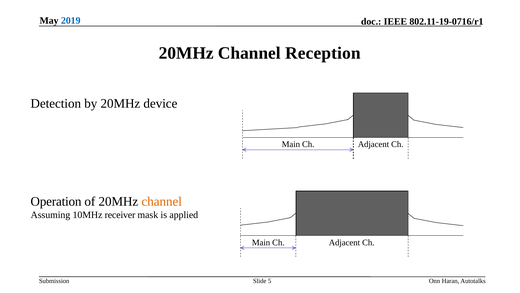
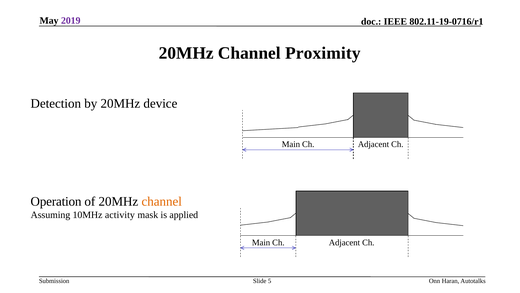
2019 colour: blue -> purple
Reception: Reception -> Proximity
receiver: receiver -> activity
